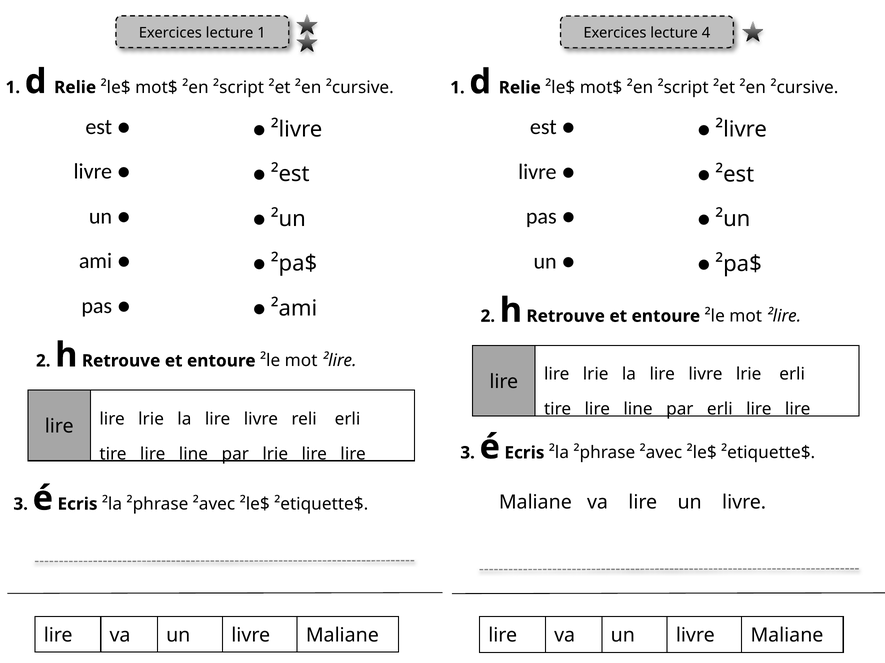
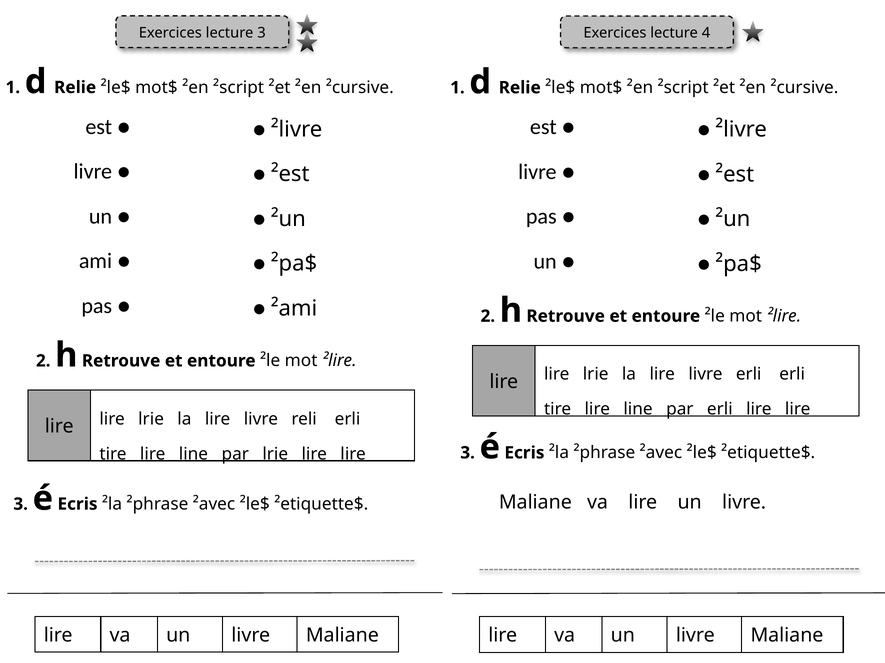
lecture 1: 1 -> 3
livre lrie: lrie -> erli
